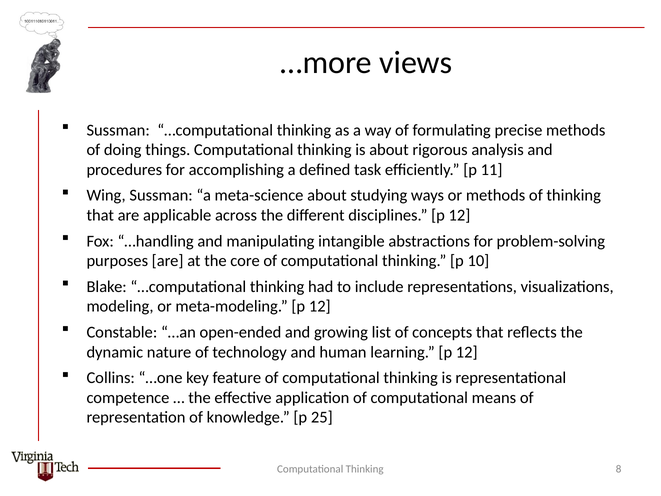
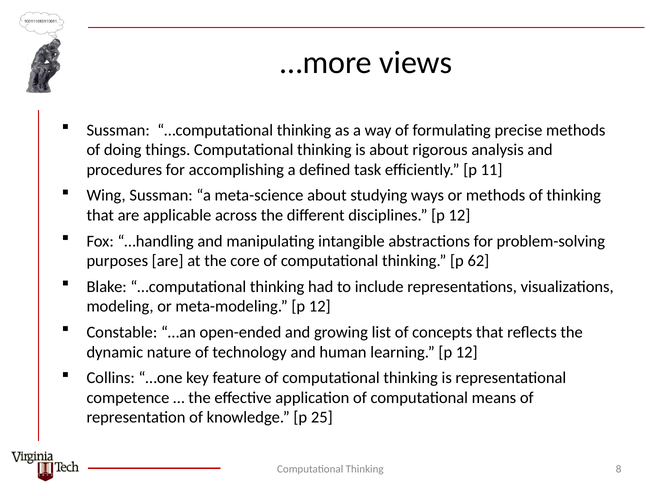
10: 10 -> 62
